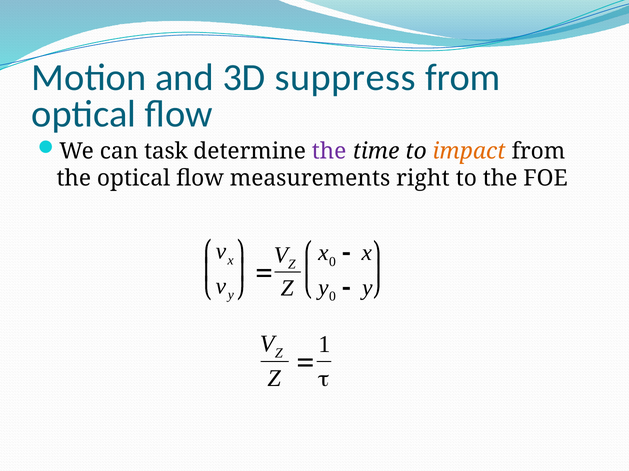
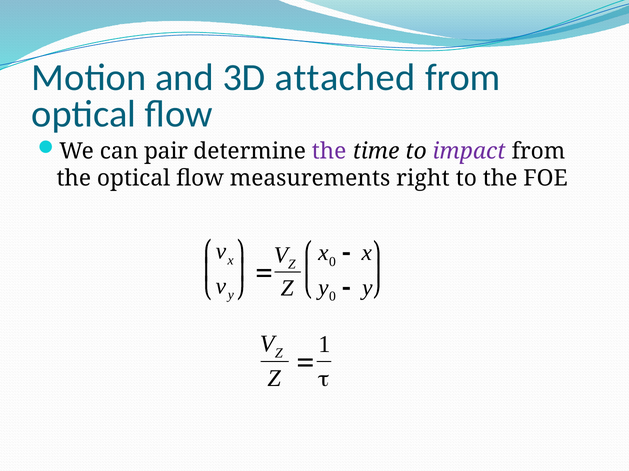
suppress: suppress -> attached
task: task -> pair
impact colour: orange -> purple
